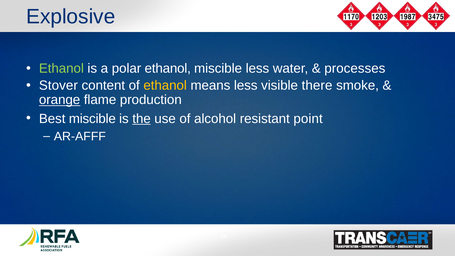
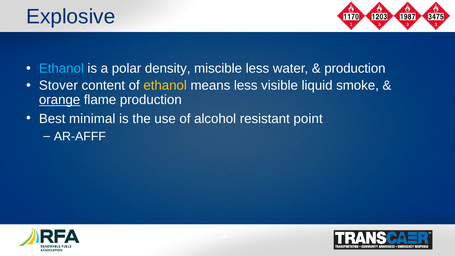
Ethanol at (61, 69) colour: light green -> light blue
polar ethanol: ethanol -> density
processes at (355, 69): processes -> production
there: there -> liquid
Best miscible: miscible -> minimal
the underline: present -> none
